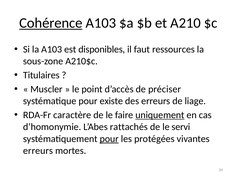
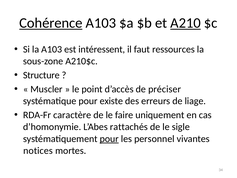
A210 underline: none -> present
disponibles: disponibles -> intéressent
Titulaires: Titulaires -> Structure
uniquement underline: present -> none
servi: servi -> sigle
protégées: protégées -> personnel
erreurs at (38, 150): erreurs -> notices
